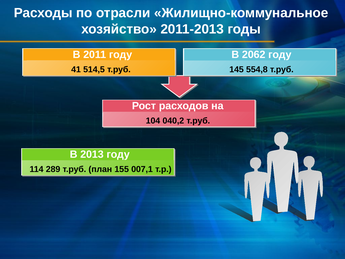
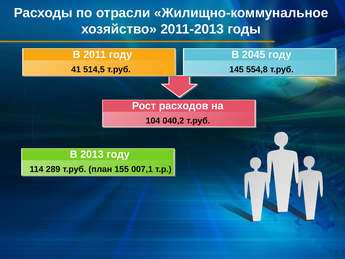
2062: 2062 -> 2045
